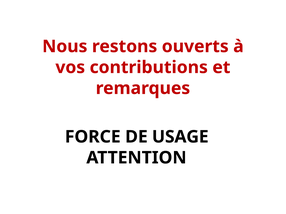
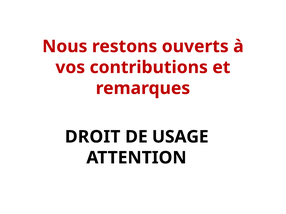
FORCE: FORCE -> DROIT
